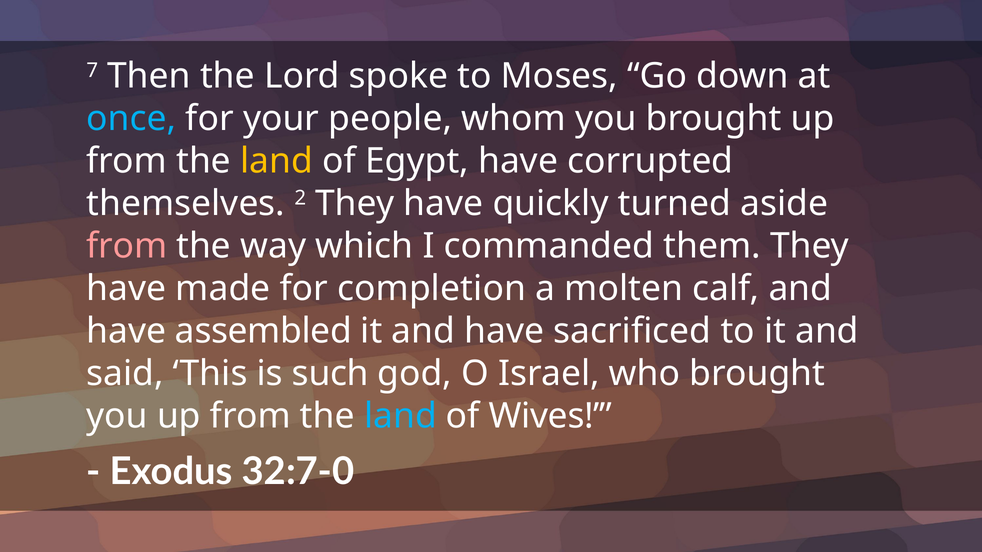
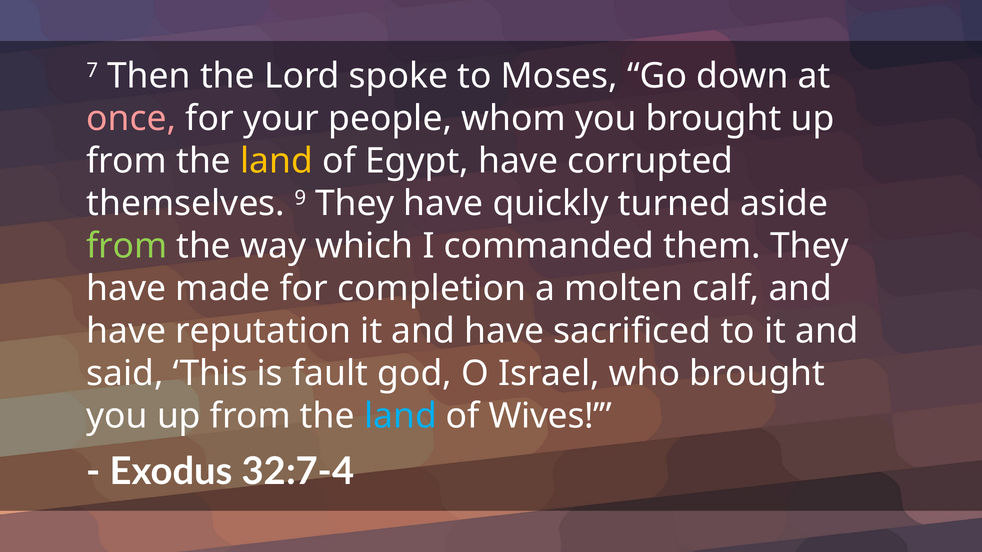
once colour: light blue -> pink
2: 2 -> 9
from at (127, 246) colour: pink -> light green
assembled: assembled -> reputation
such: such -> fault
32:7-0: 32:7-0 -> 32:7-4
